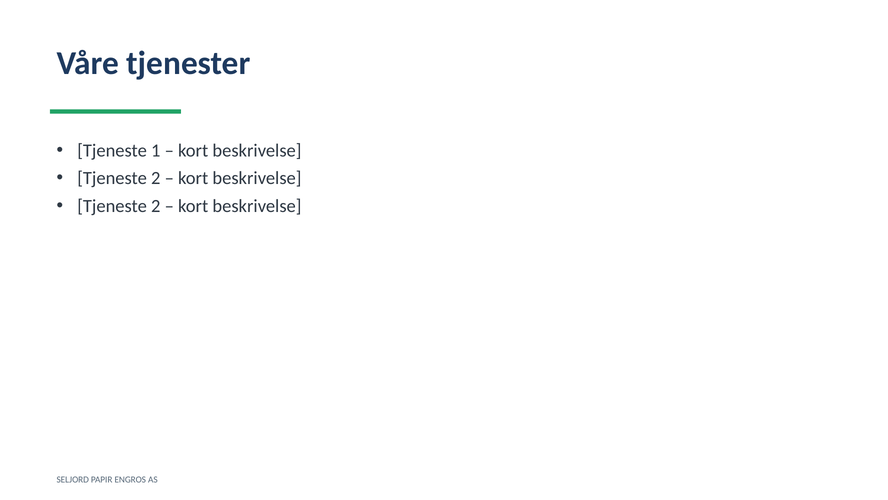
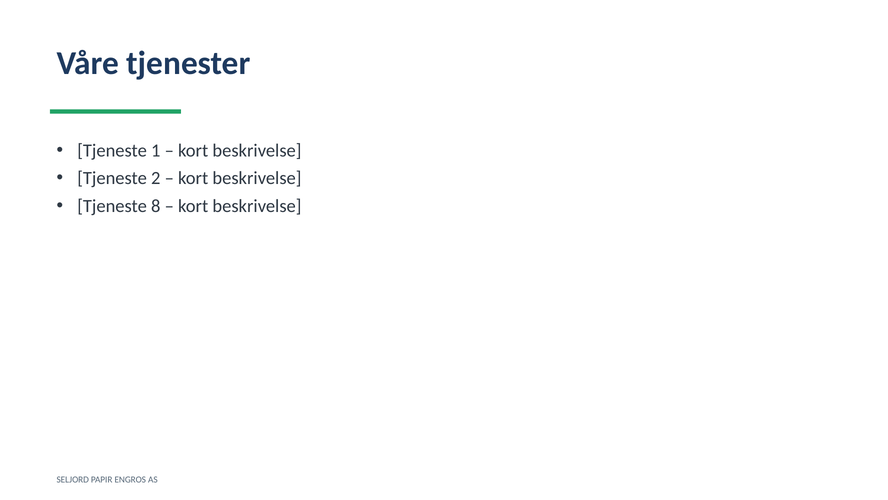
2 at (156, 206): 2 -> 8
